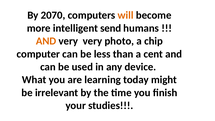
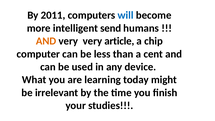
2070: 2070 -> 2011
will colour: orange -> blue
photo: photo -> article
